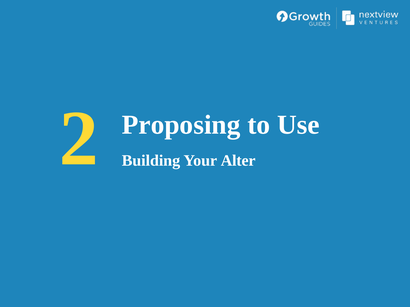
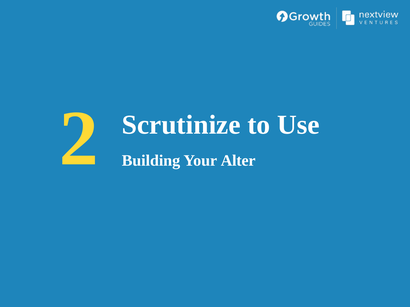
Proposing: Proposing -> Scrutinize
